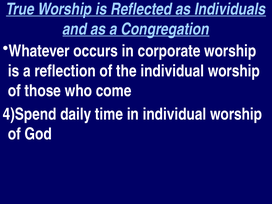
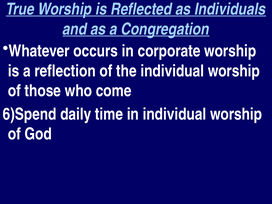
4)Spend: 4)Spend -> 6)Spend
